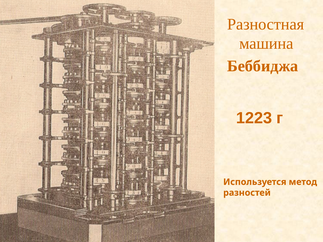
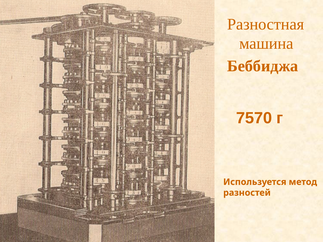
1223: 1223 -> 7570
